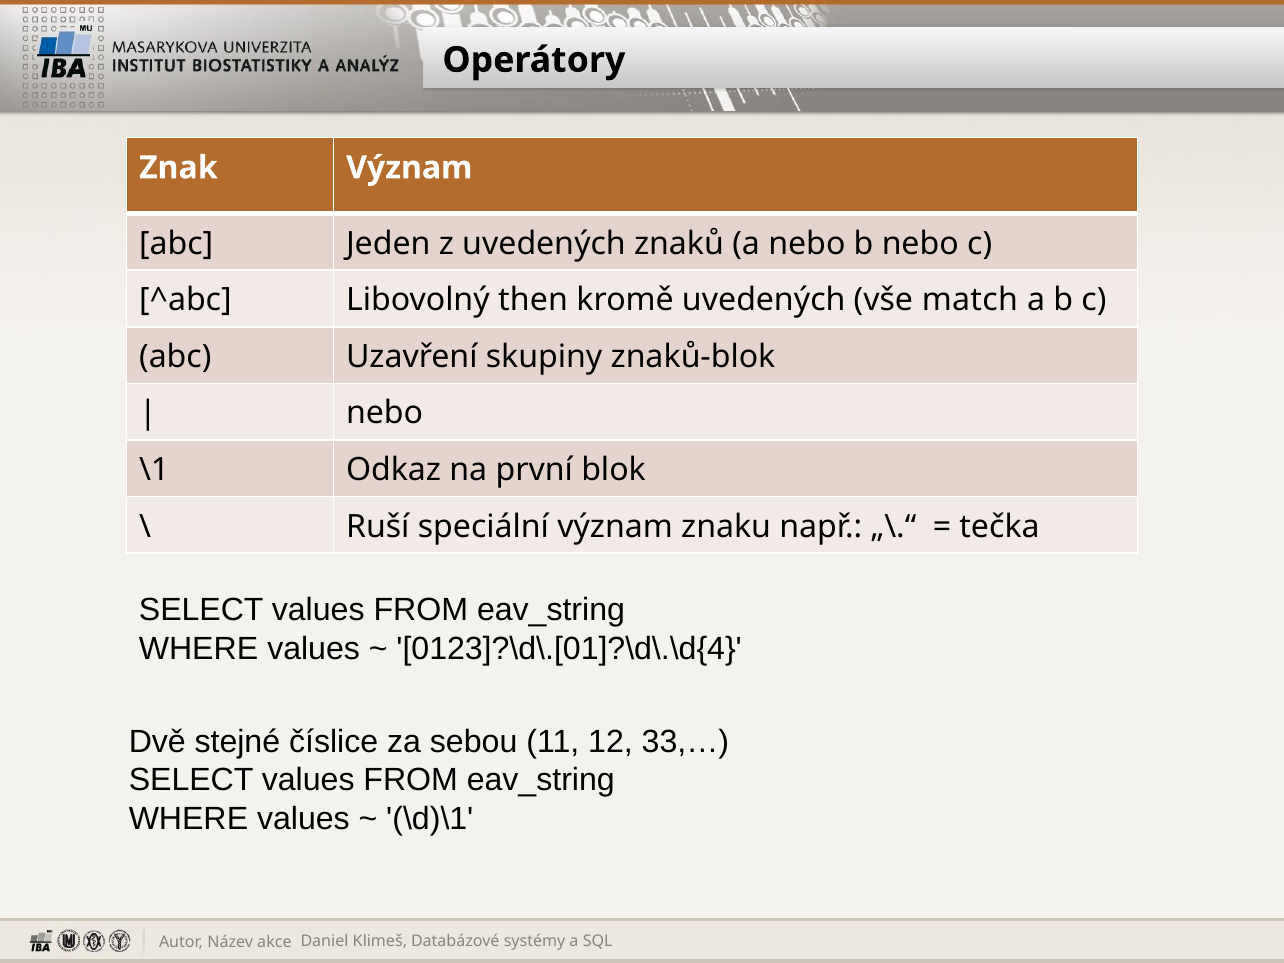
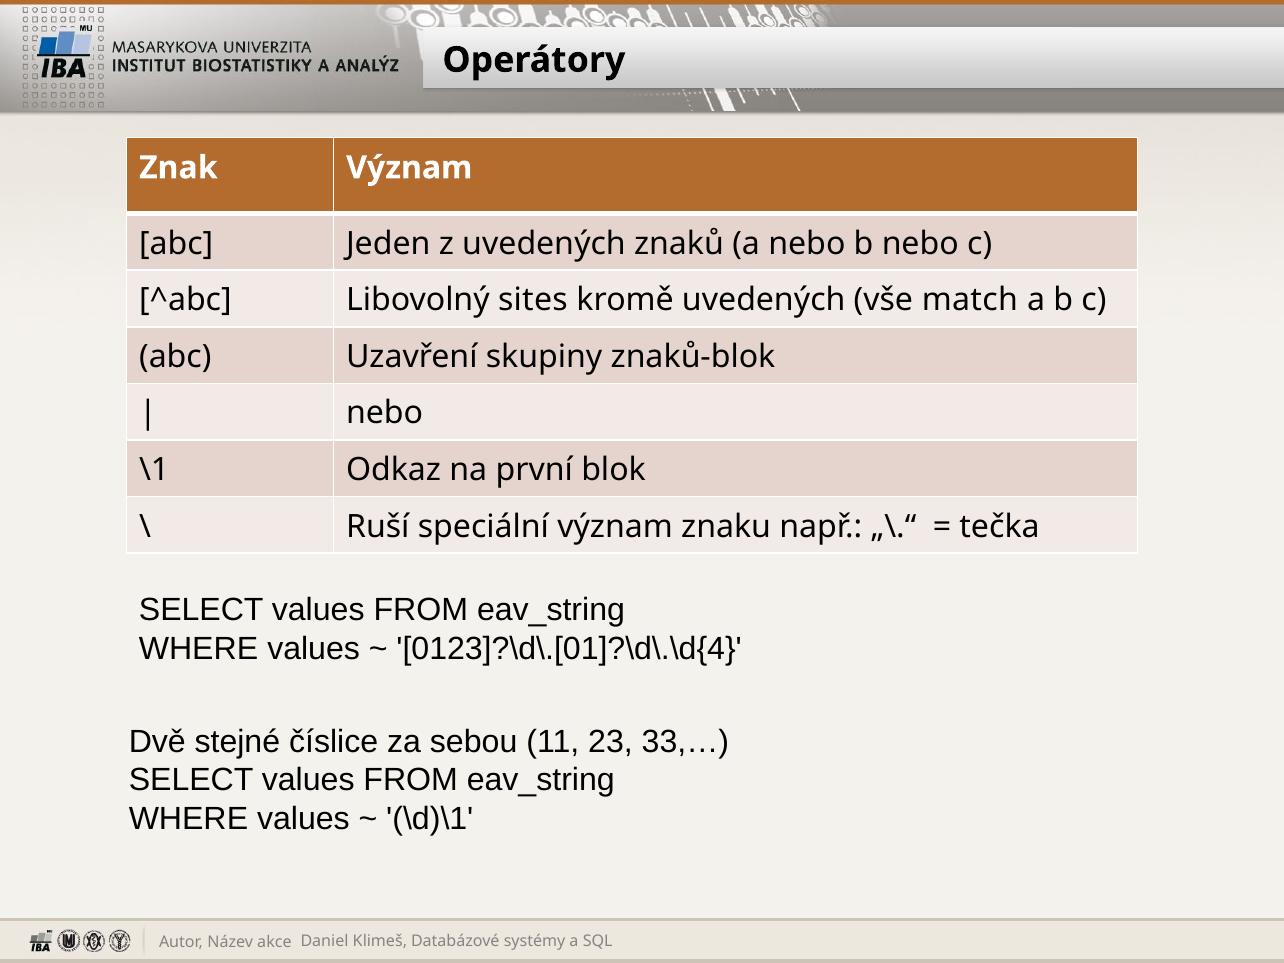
then: then -> sites
12: 12 -> 23
